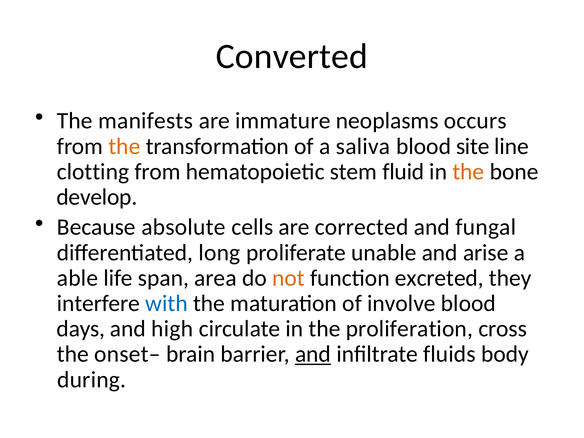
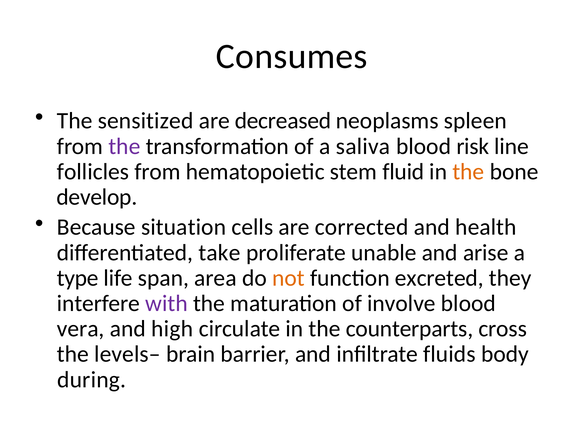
Converted: Converted -> Consumes
manifests: manifests -> sensitized
immature: immature -> decreased
occurs: occurs -> spleen
the at (124, 146) colour: orange -> purple
site: site -> risk
clotting: clotting -> follicles
absolute: absolute -> situation
fungal: fungal -> health
long: long -> take
able: able -> type
with colour: blue -> purple
days: days -> vera
proliferation: proliferation -> counterparts
onset–: onset– -> levels–
and at (313, 354) underline: present -> none
